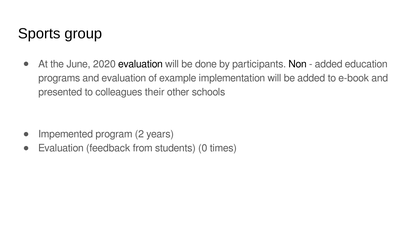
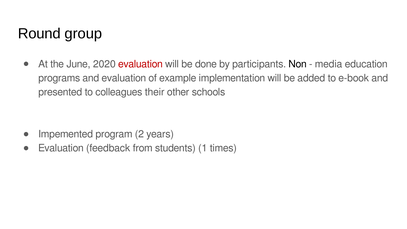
Sports: Sports -> Round
evaluation at (140, 64) colour: black -> red
added at (329, 64): added -> media
0: 0 -> 1
